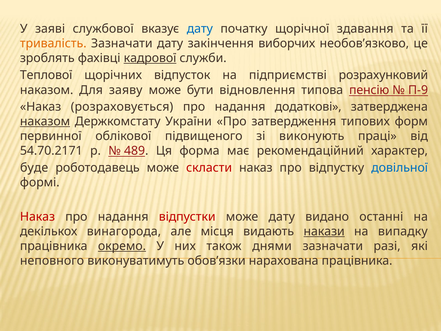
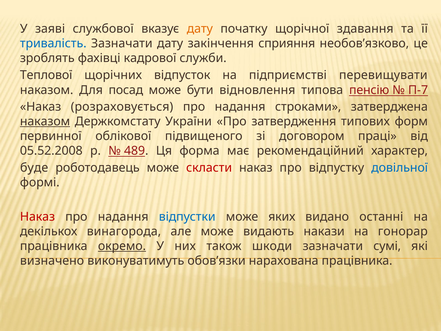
дату at (200, 29) colour: blue -> orange
тривалість colour: orange -> blue
виборчих: виборчих -> сприяння
кадрової underline: present -> none
розрахунковий: розрахунковий -> перевищувати
заяву: заяву -> посад
П-9: П-9 -> П-7
додаткові: додаткові -> строками
виконують: виконують -> договором
54.70.2171: 54.70.2171 -> 05.52.2008
відпустки colour: red -> blue
може дату: дату -> яких
але місця: місця -> може
накази underline: present -> none
випадку: випадку -> гонорар
днями: днями -> шкоди
разі: разі -> сумі
неповного: неповного -> визначено
